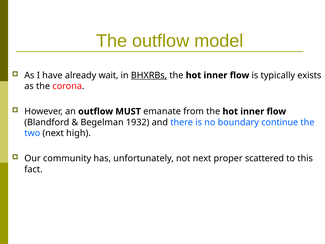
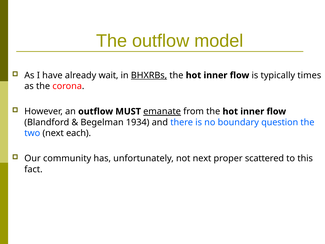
exists: exists -> times
emanate underline: none -> present
1932: 1932 -> 1934
continue: continue -> question
high: high -> each
